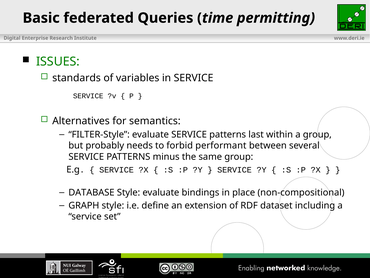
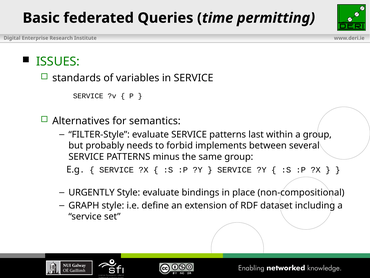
performant: performant -> implements
DATABASE: DATABASE -> URGENTLY
